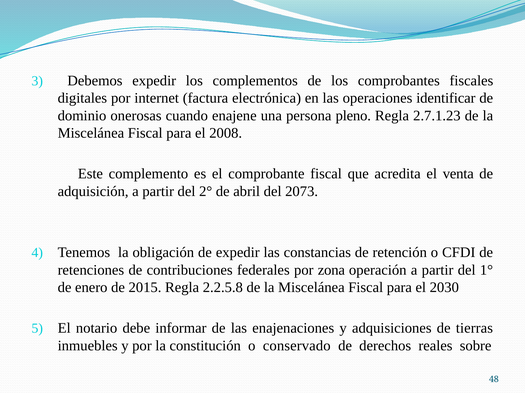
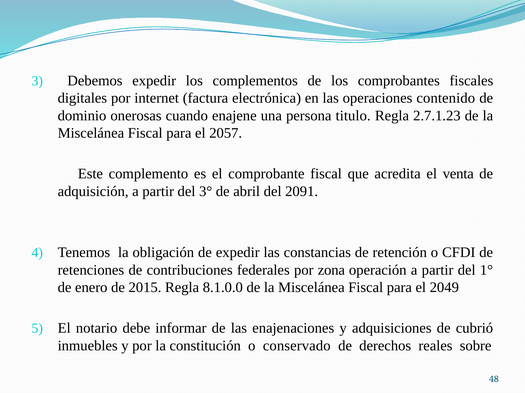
identificar: identificar -> contenido
pleno: pleno -> titulo
2008: 2008 -> 2057
2°: 2° -> 3°
2073: 2073 -> 2091
2.2.5.8: 2.2.5.8 -> 8.1.0.0
2030: 2030 -> 2049
tierras: tierras -> cubrió
